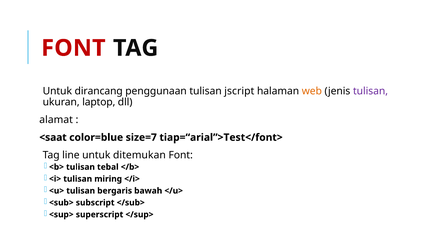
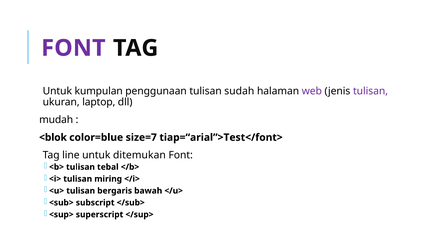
FONT at (73, 48) colour: red -> purple
dirancang: dirancang -> kumpulan
jscript: jscript -> sudah
web colour: orange -> purple
alamat: alamat -> mudah
<saat: <saat -> <blok
